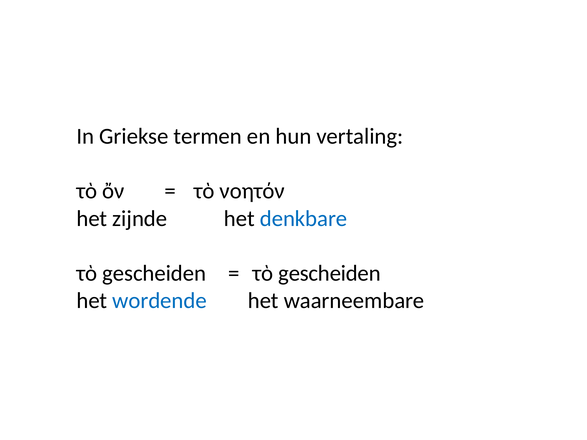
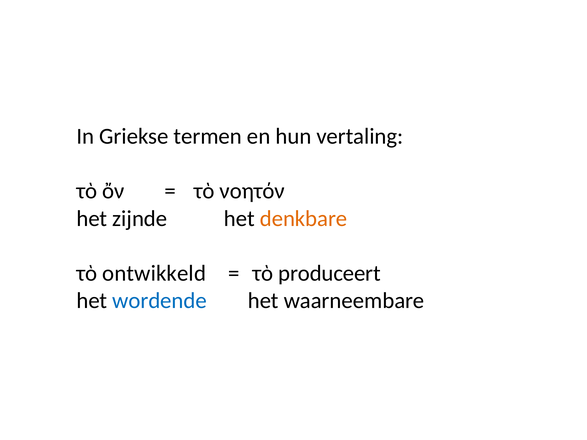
denkbare colour: blue -> orange
gescheiden at (154, 273): gescheiden -> ontwikkeld
gescheiden at (329, 273): gescheiden -> produceert
